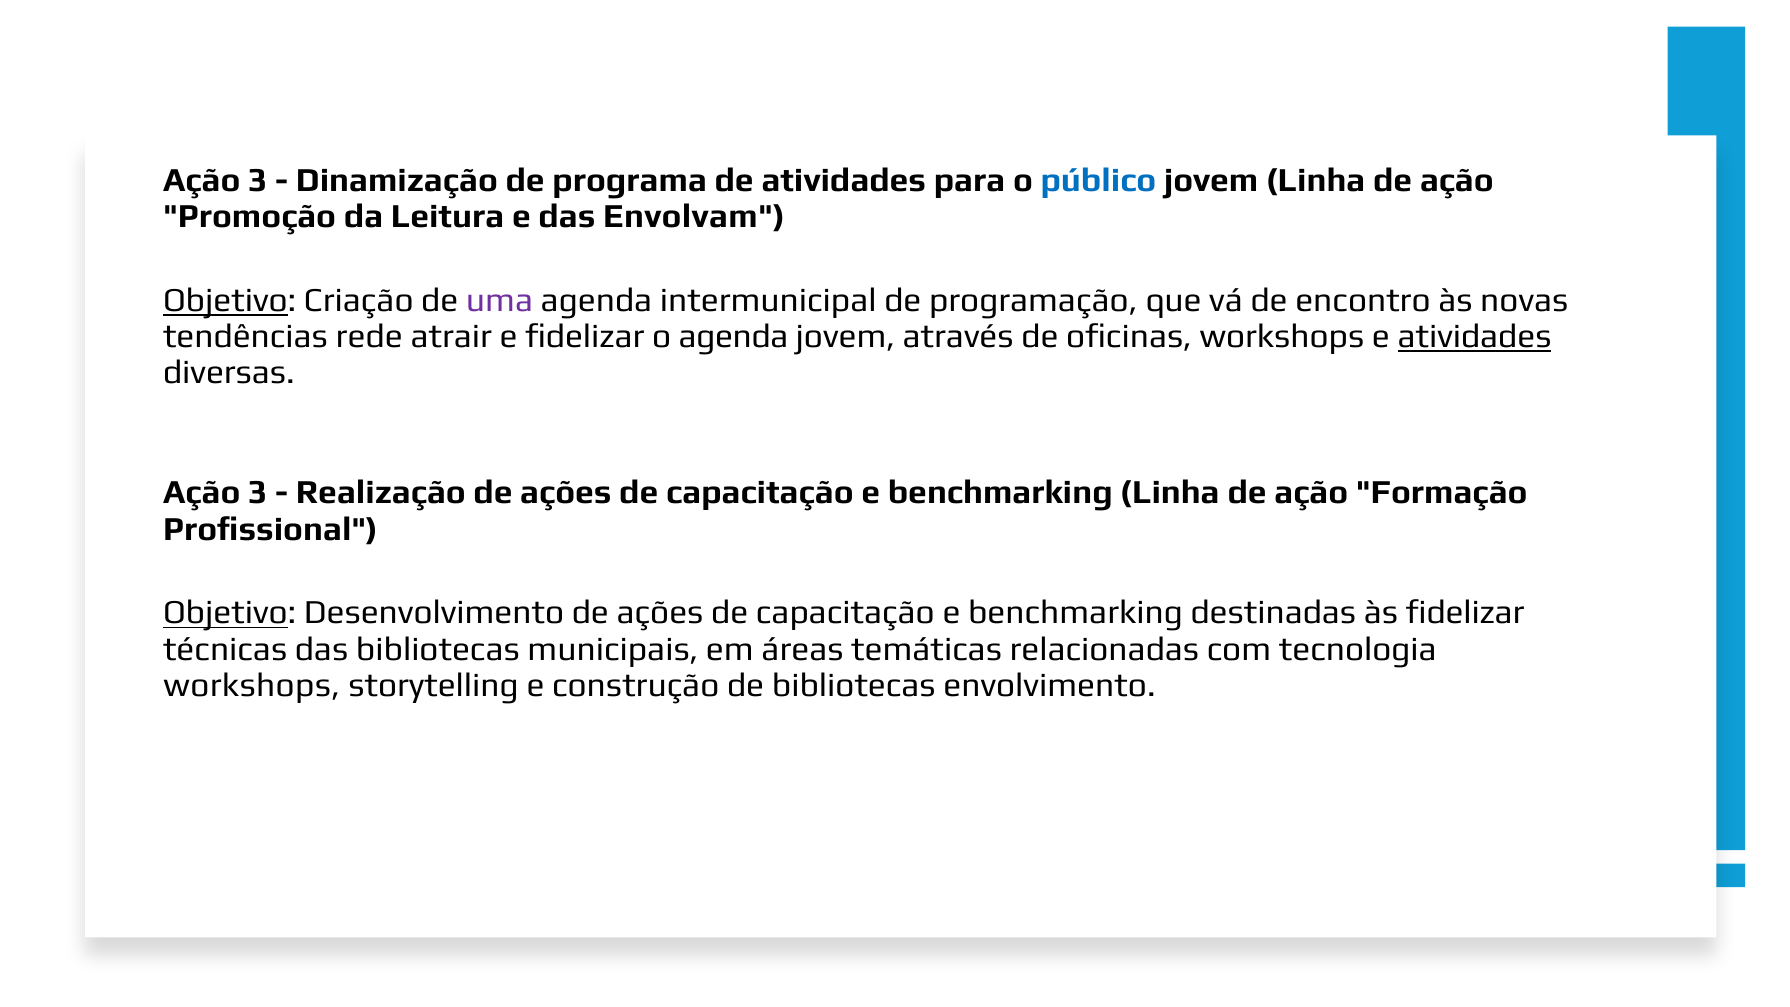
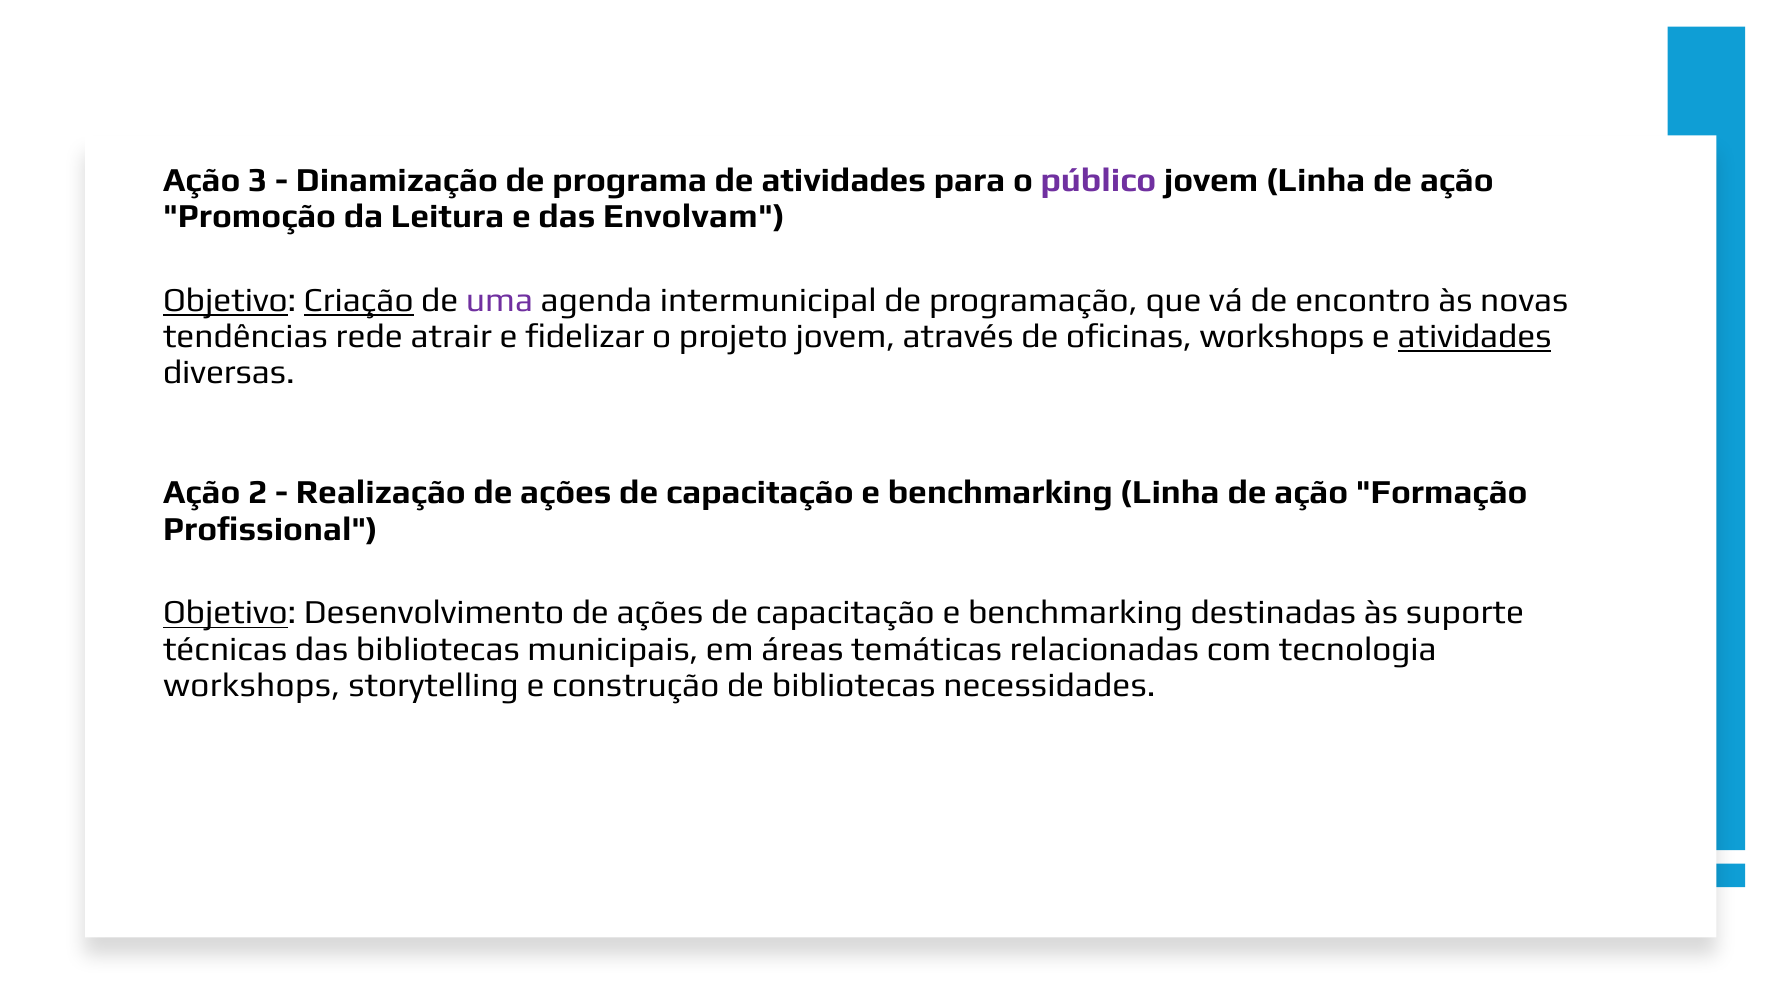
público colour: blue -> purple
Criação underline: none -> present
o agenda: agenda -> projeto
3 at (258, 493): 3 -> 2
às fidelizar: fidelizar -> suporte
envolvimento: envolvimento -> necessidades
